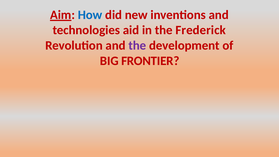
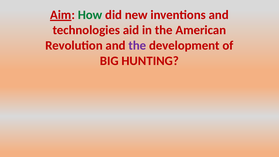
How colour: blue -> green
Frederick: Frederick -> American
FRONTIER: FRONTIER -> HUNTING
